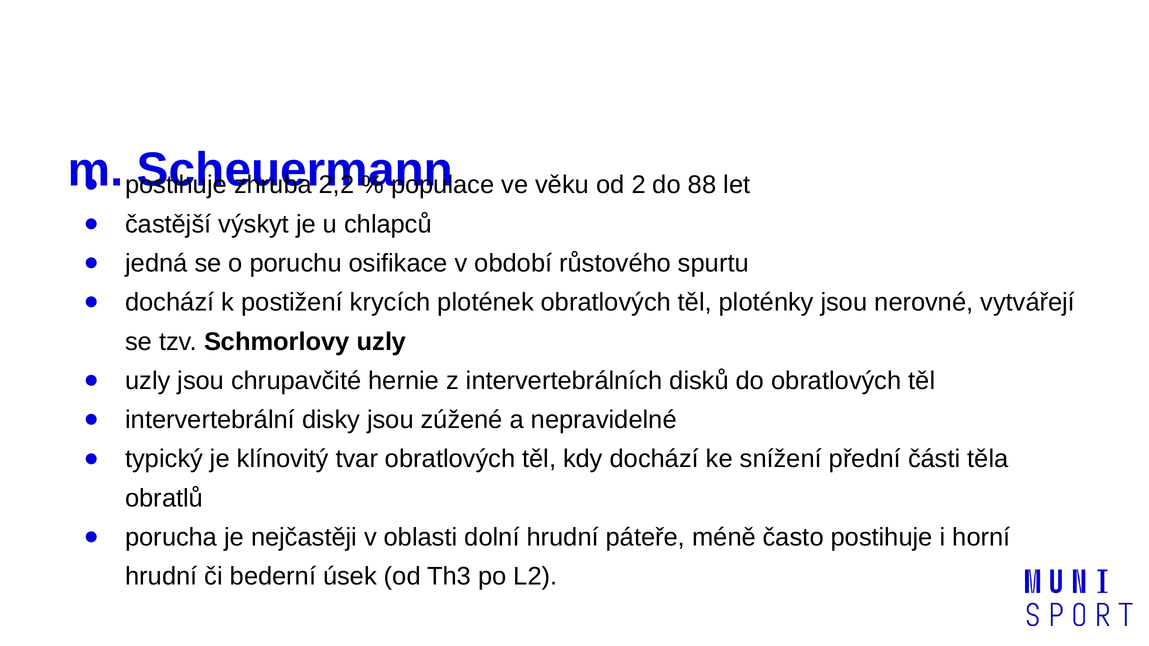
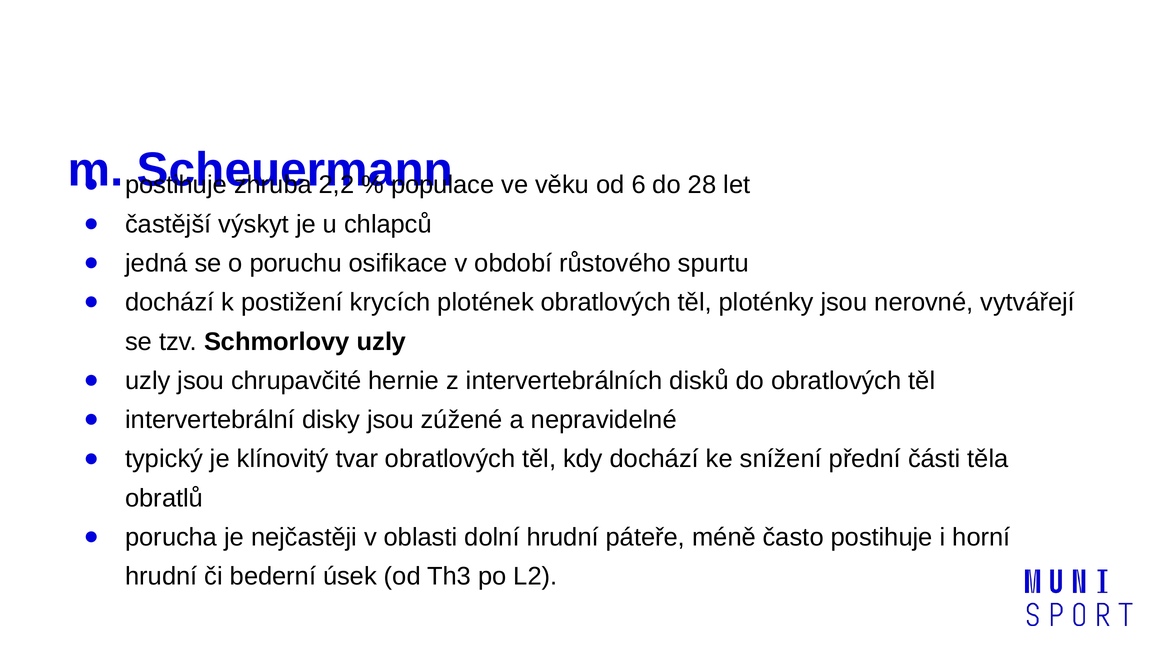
2: 2 -> 6
88: 88 -> 28
